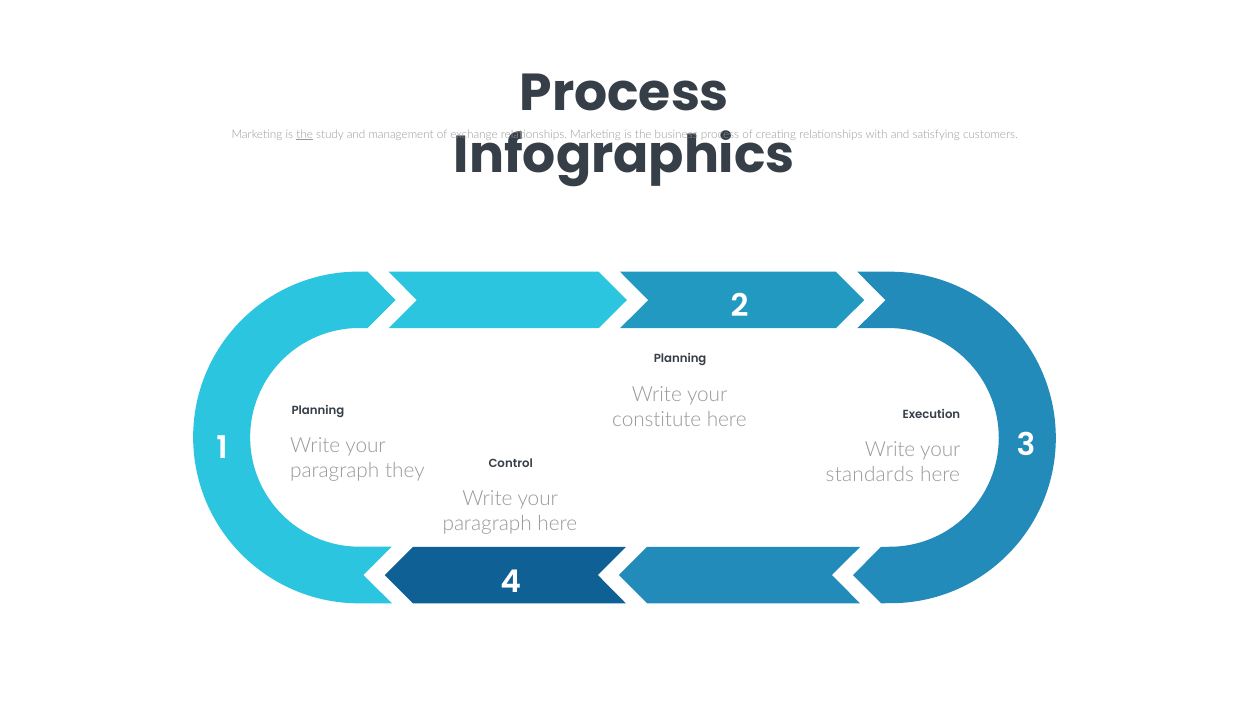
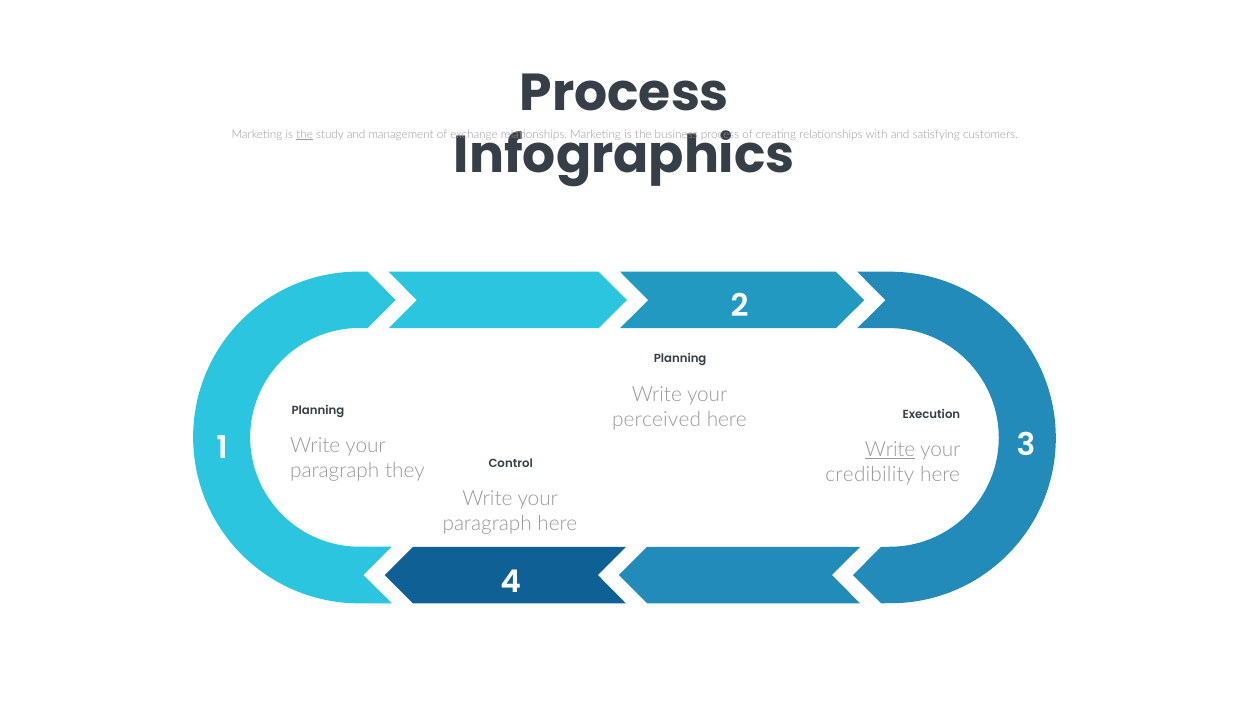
constitute: constitute -> perceived
Write at (890, 450) underline: none -> present
standards: standards -> credibility
